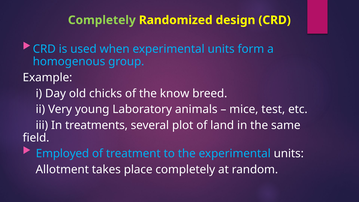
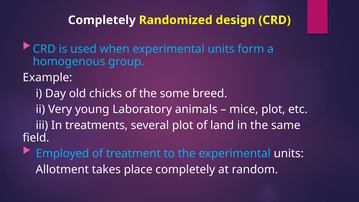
Completely at (102, 20) colour: light green -> white
know: know -> some
mice test: test -> plot
